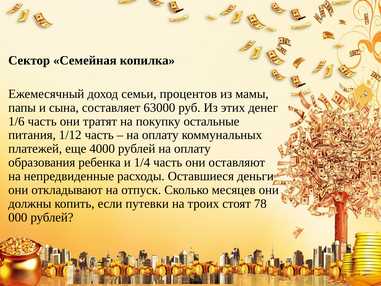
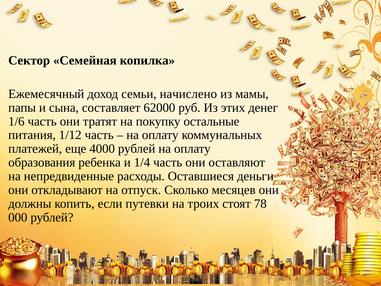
процентов: процентов -> начислено
63000: 63000 -> 62000
